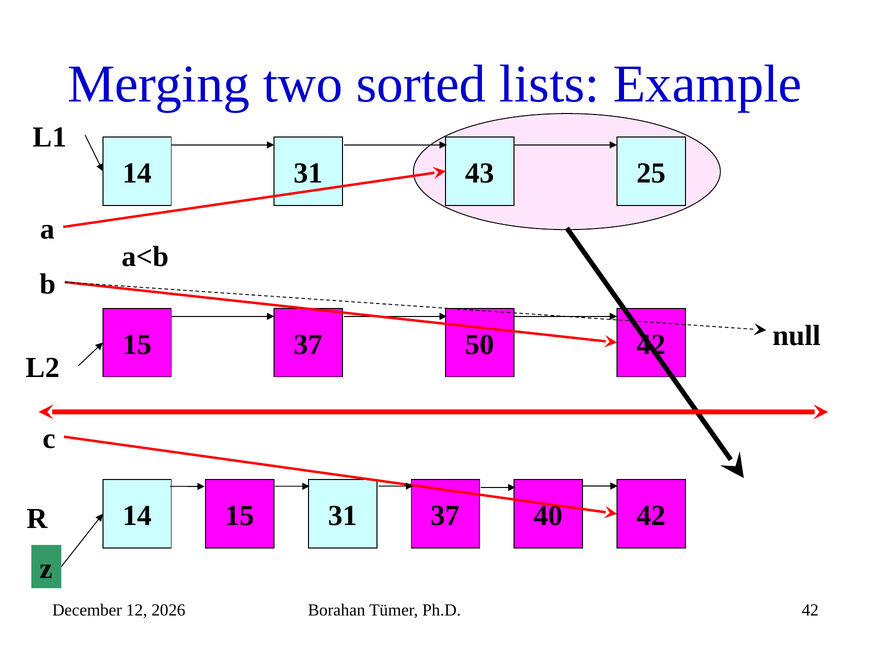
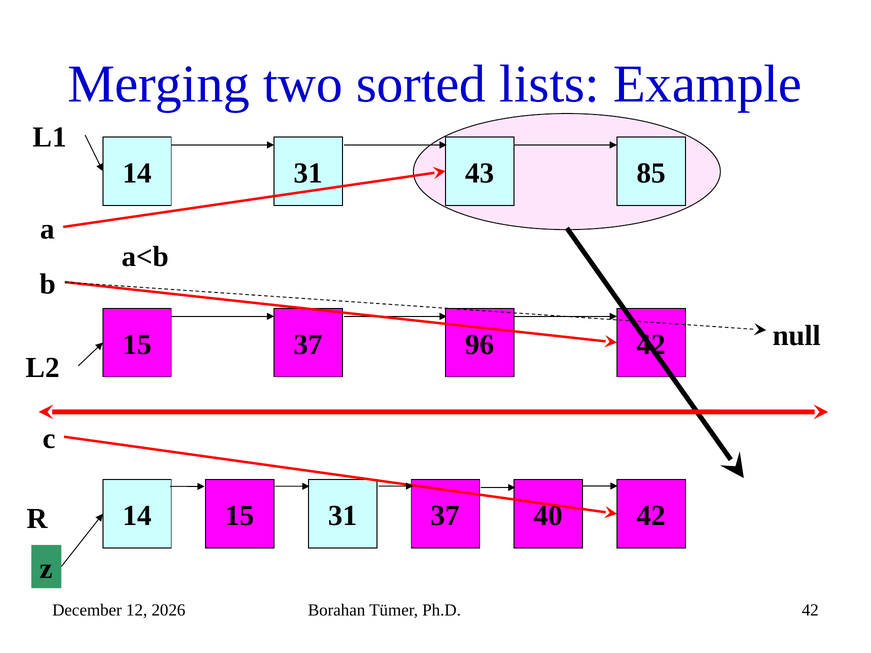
25: 25 -> 85
50: 50 -> 96
